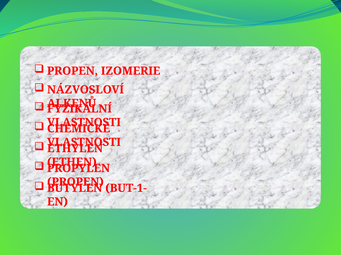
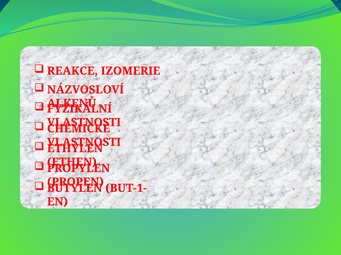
PROPEN at (72, 71): PROPEN -> REAKCE
